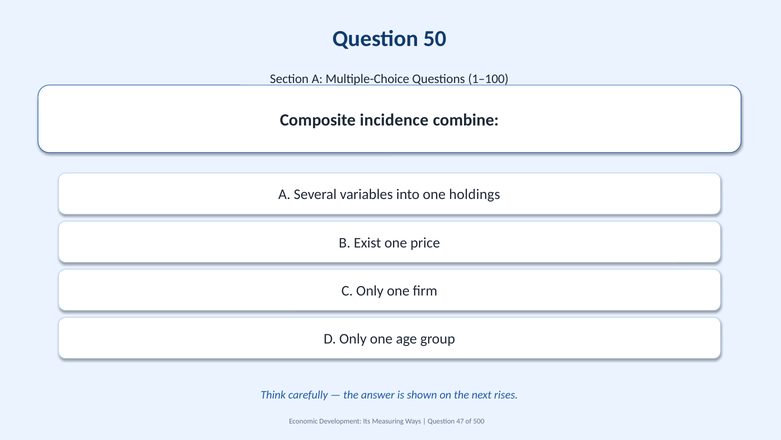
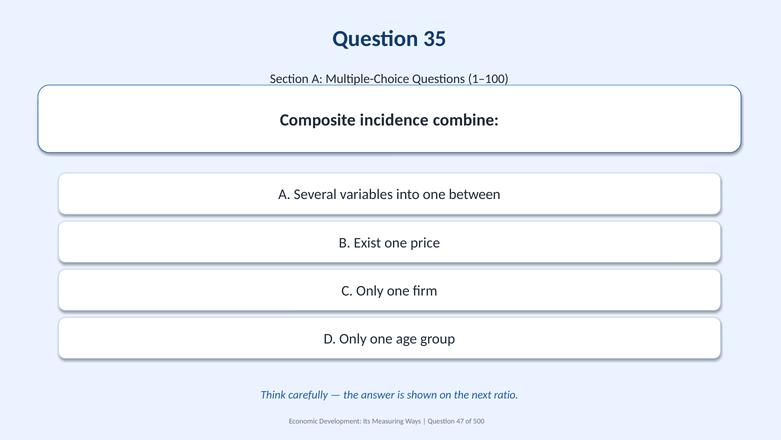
50: 50 -> 35
holdings: holdings -> between
rises: rises -> ratio
